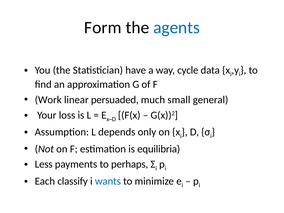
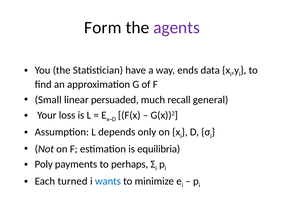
agents colour: blue -> purple
cycle: cycle -> ends
Work: Work -> Small
small: small -> recall
Less: Less -> Poly
classify: classify -> turned
